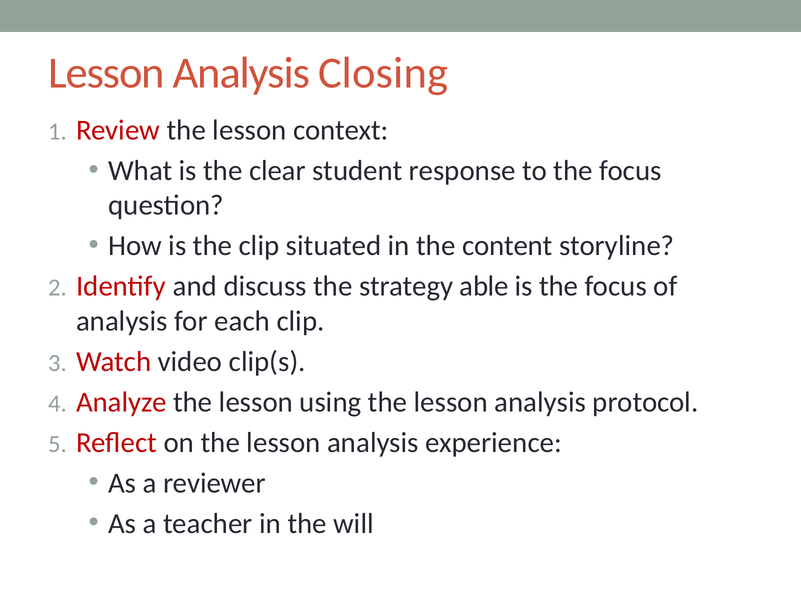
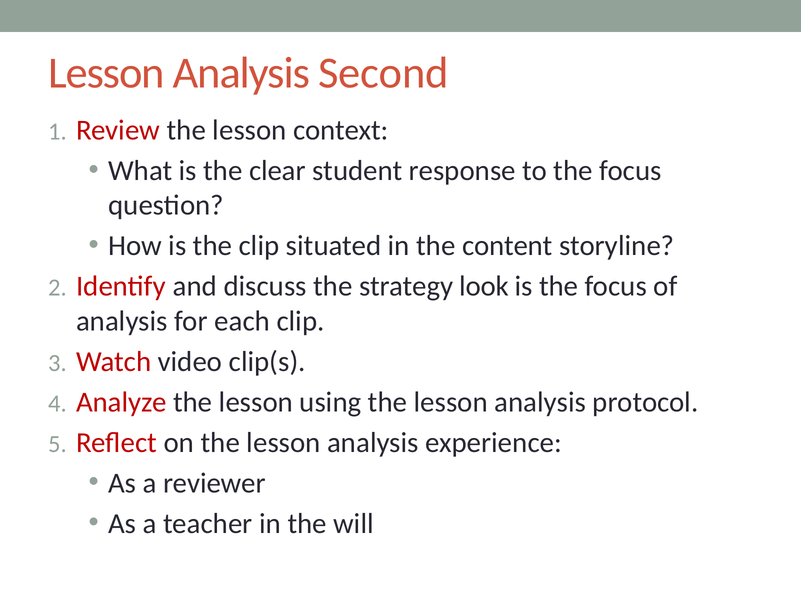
Closing: Closing -> Second
able: able -> look
